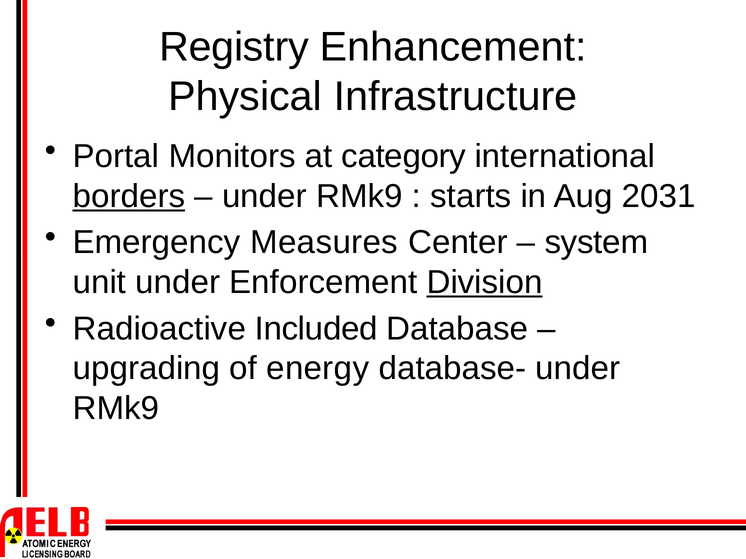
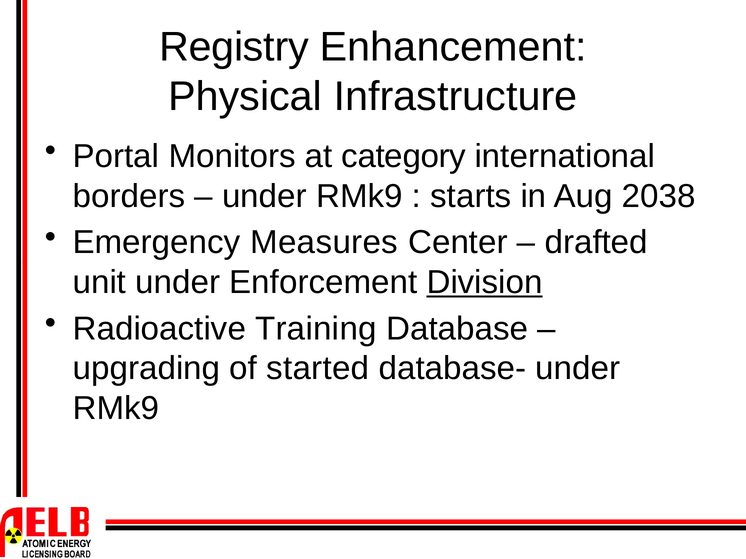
borders underline: present -> none
2031: 2031 -> 2038
system: system -> drafted
Included: Included -> Training
energy: energy -> started
